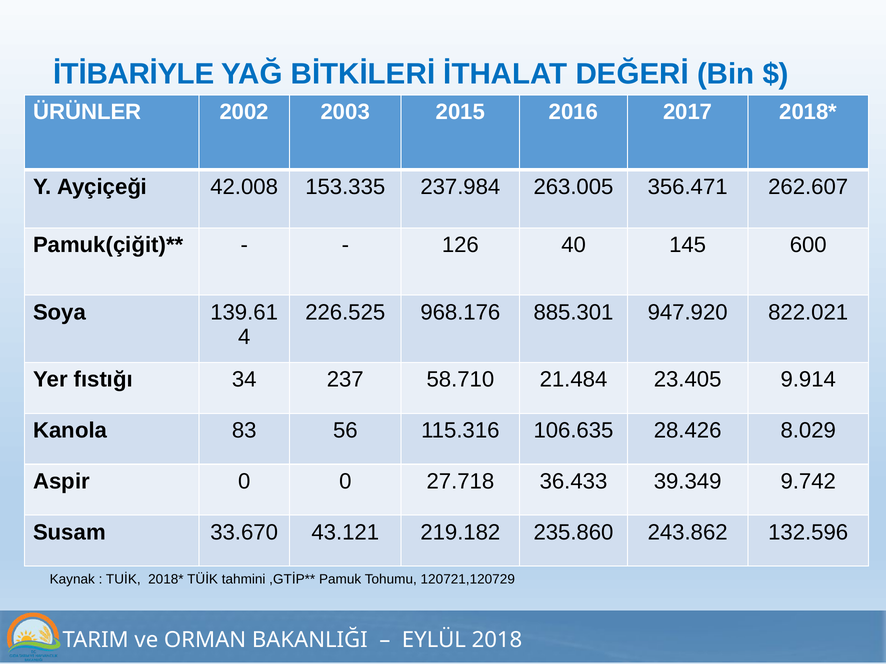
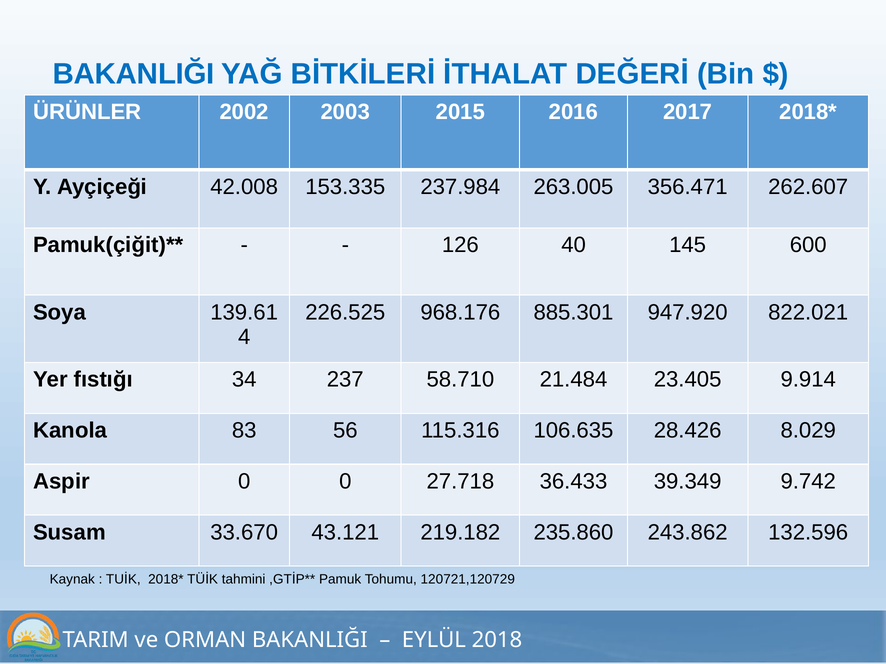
İTİBARİYLE at (134, 74): İTİBARİYLE -> BAKANLIĞI
